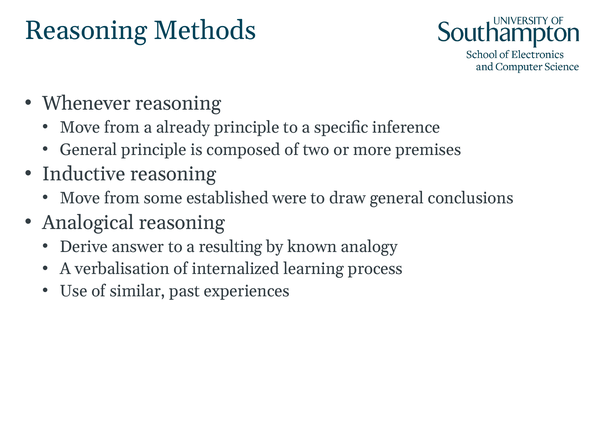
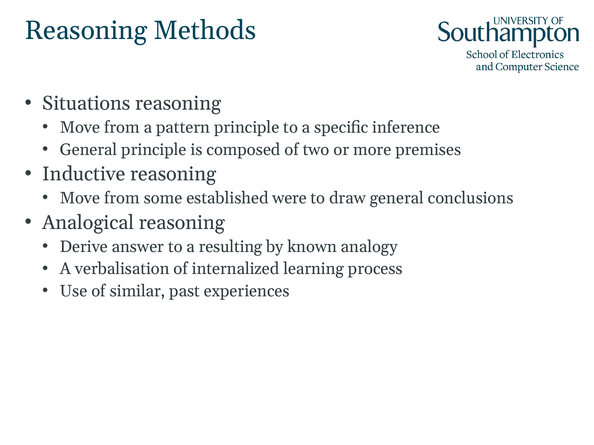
Whenever: Whenever -> Situations
already: already -> pattern
